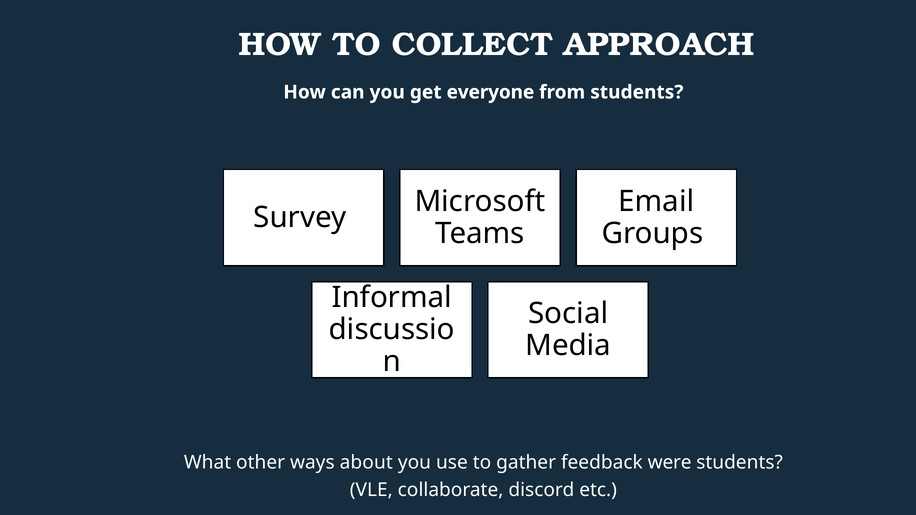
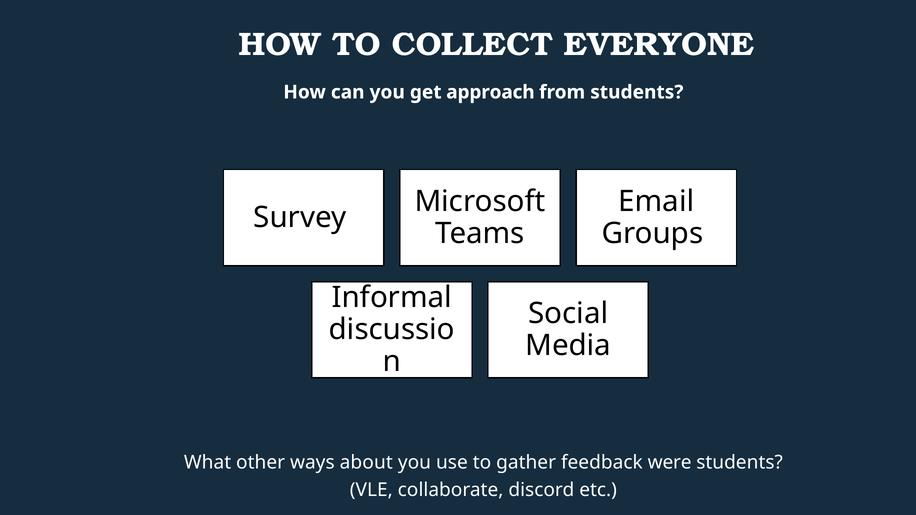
APPROACH: APPROACH -> EVERYONE
everyone: everyone -> approach
